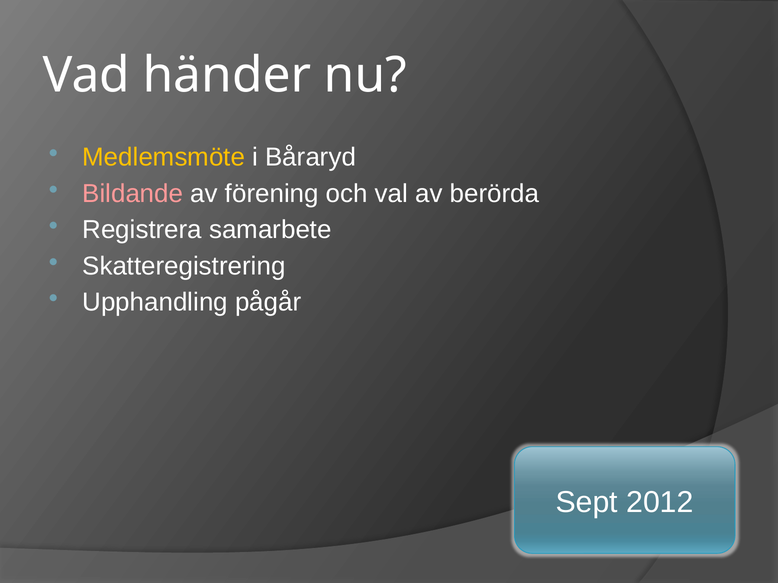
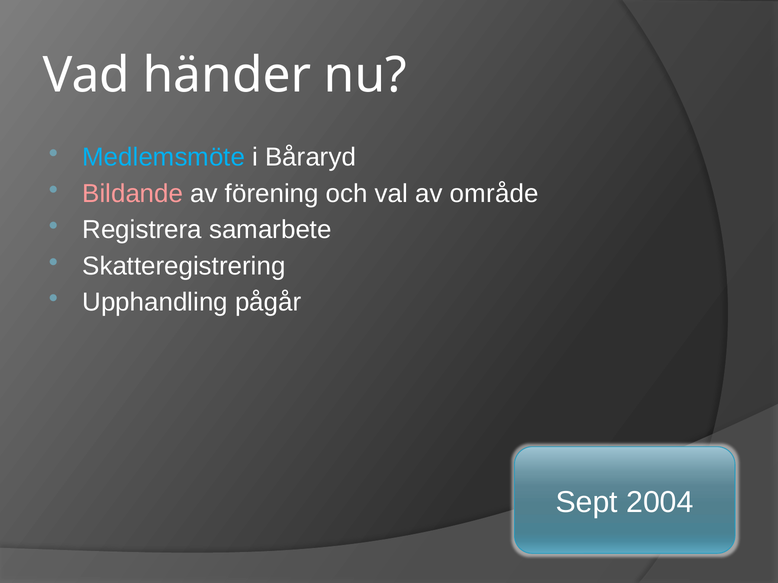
Medlemsmöte colour: yellow -> light blue
berörda: berörda -> område
2012: 2012 -> 2004
